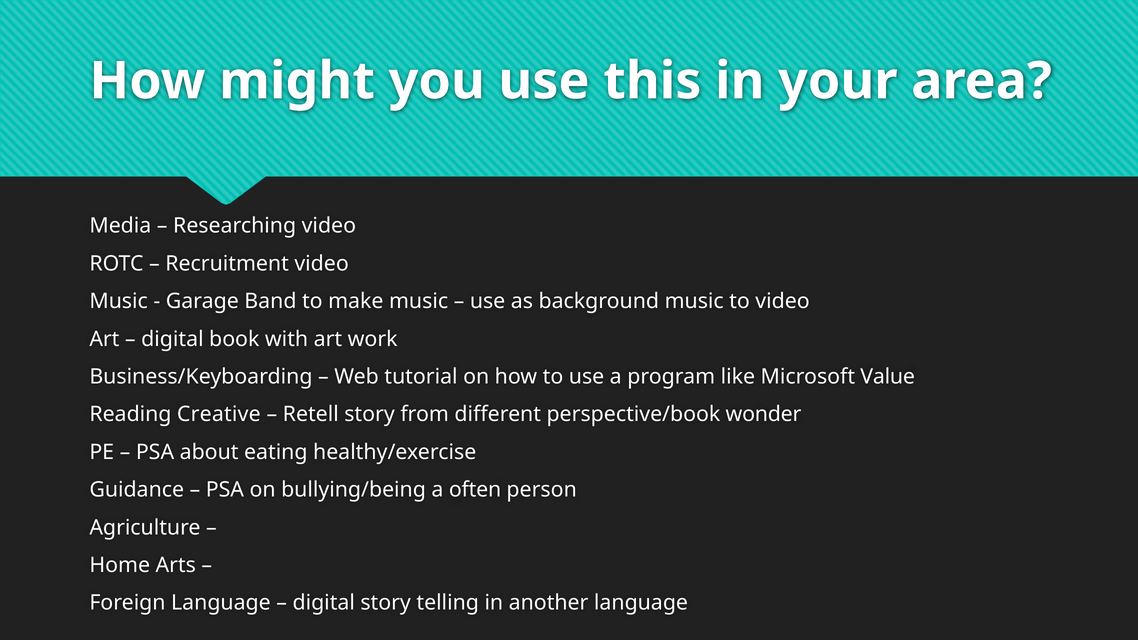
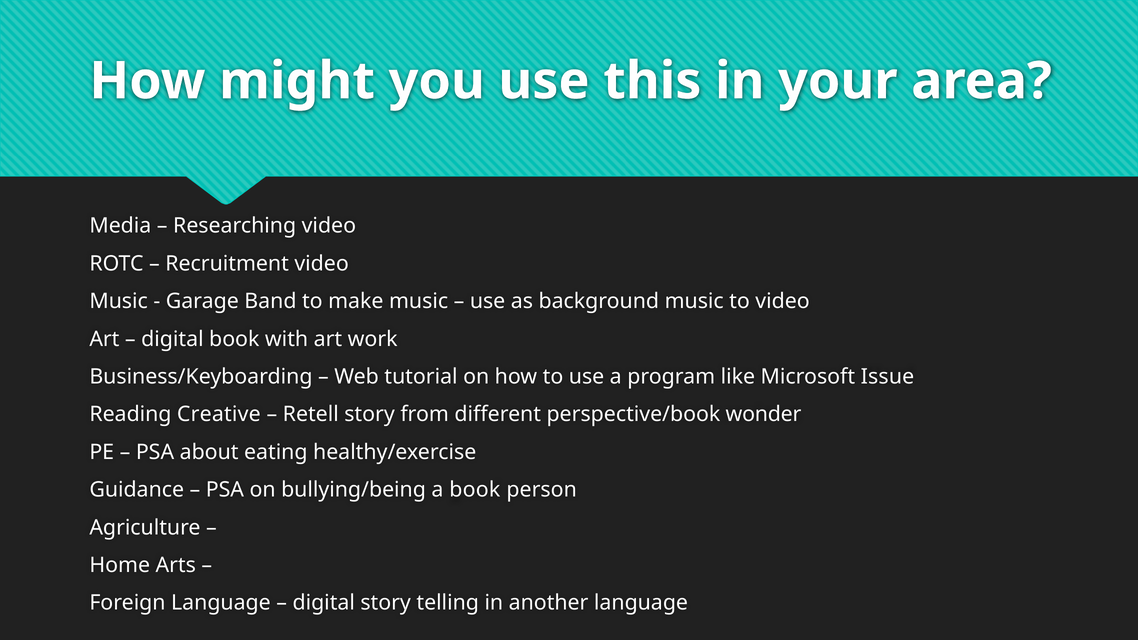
Value: Value -> Issue
a often: often -> book
